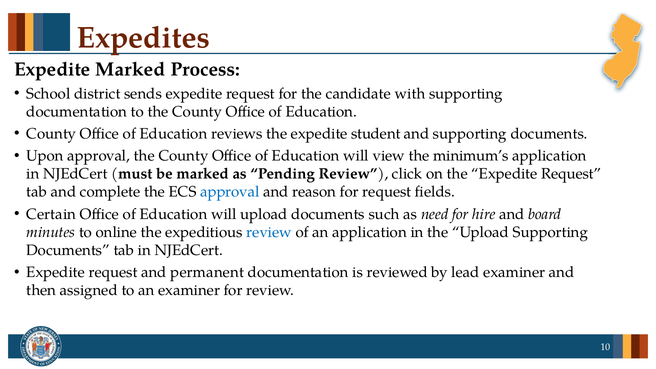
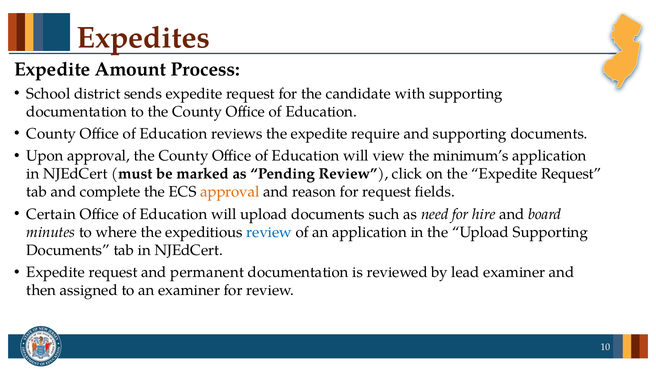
Expedite Marked: Marked -> Amount
student: student -> require
approval at (230, 192) colour: blue -> orange
online: online -> where
